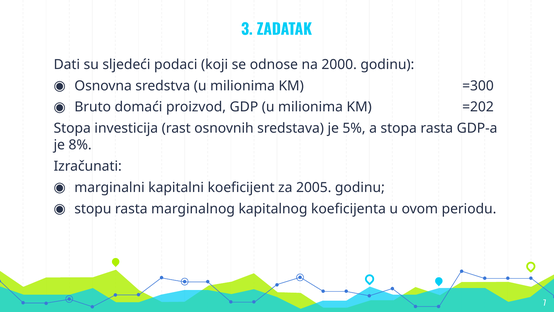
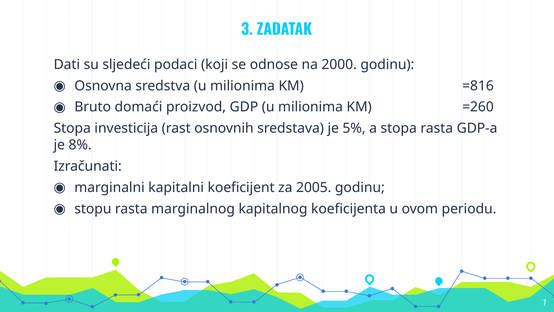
=300: =300 -> =816
=202: =202 -> =260
